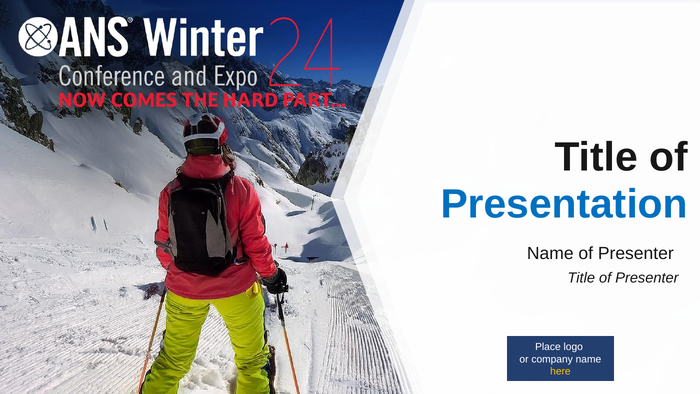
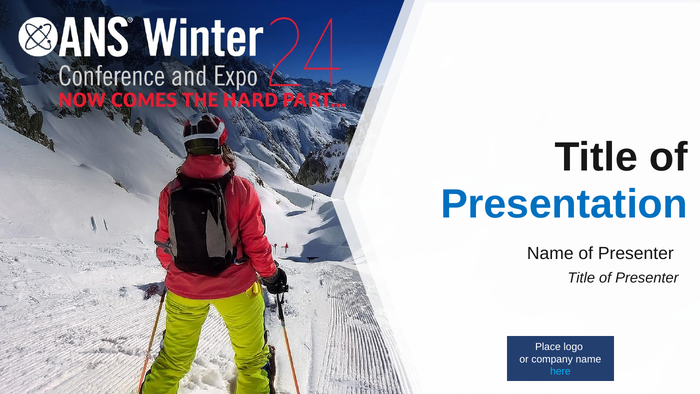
here colour: yellow -> light blue
